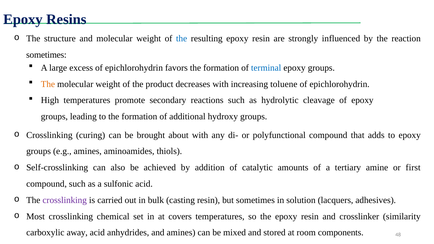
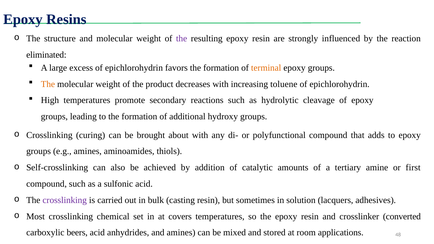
the at (182, 39) colour: blue -> purple
sometimes at (46, 55): sometimes -> eliminated
terminal colour: blue -> orange
similarity: similarity -> converted
away: away -> beers
components: components -> applications
